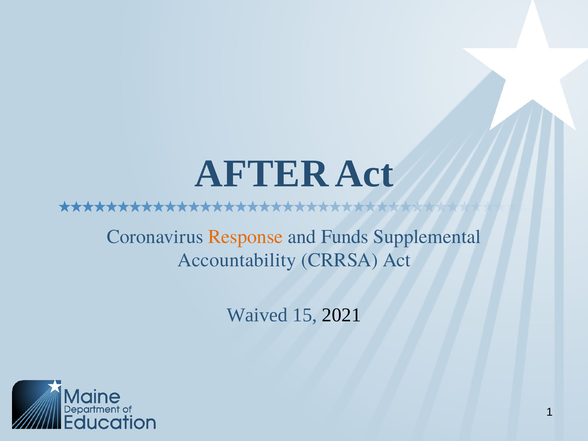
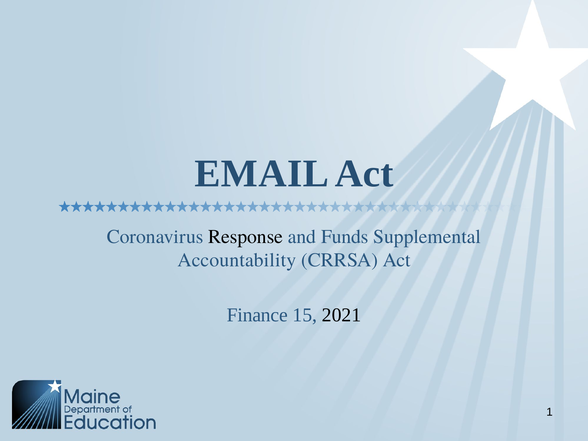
AFTER: AFTER -> EMAIL
Response colour: orange -> black
Waived: Waived -> Finance
